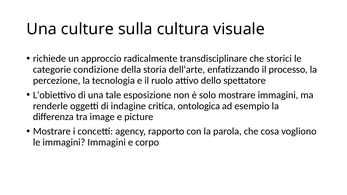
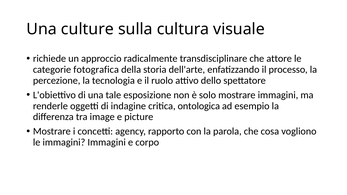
storici: storici -> attore
condizione: condizione -> fotografica
